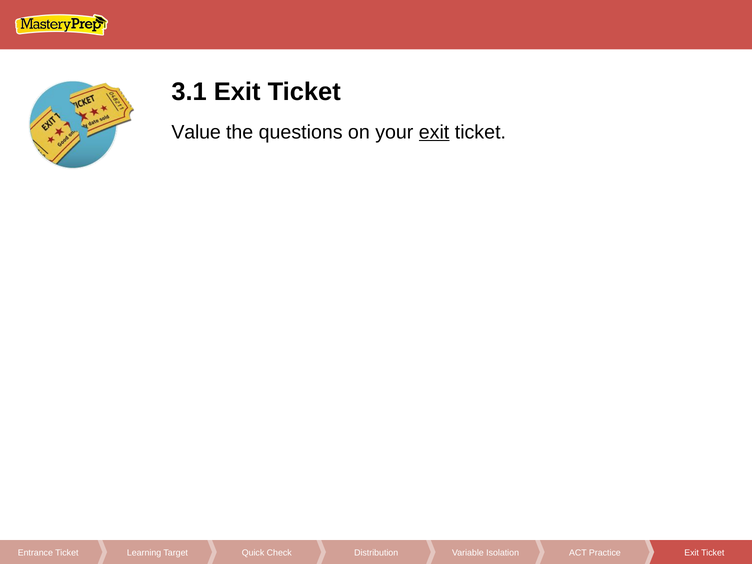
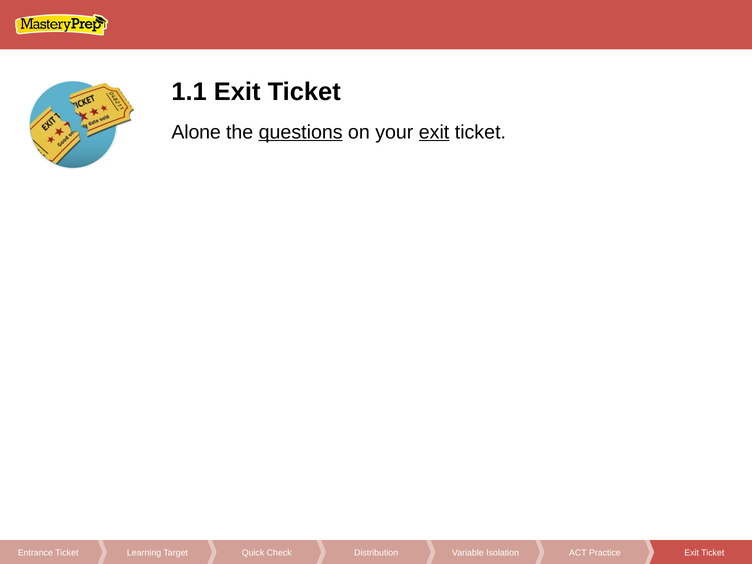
3.1: 3.1 -> 1.1
Value: Value -> Alone
questions underline: none -> present
